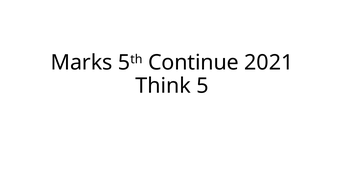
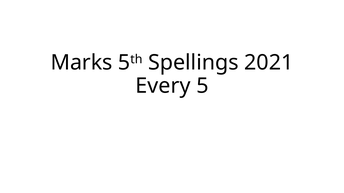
Continue: Continue -> Spellings
Think: Think -> Every
